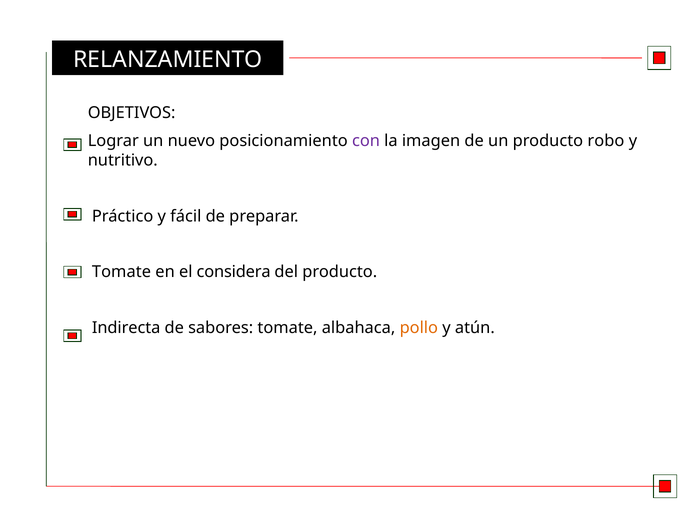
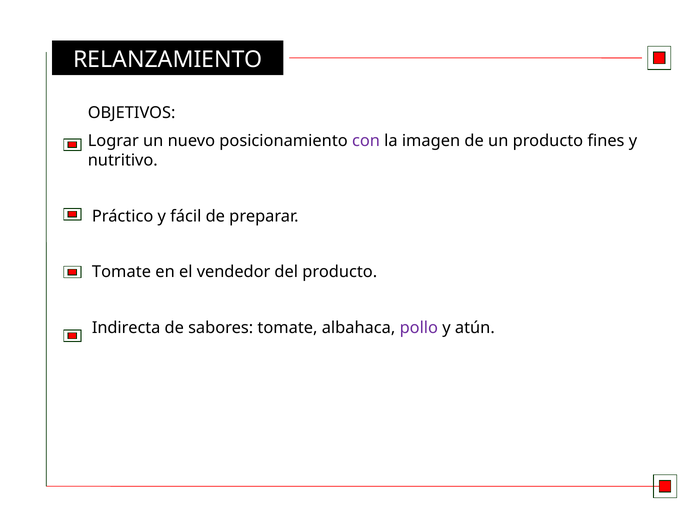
robo: robo -> fines
considera: considera -> vendedor
pollo colour: orange -> purple
